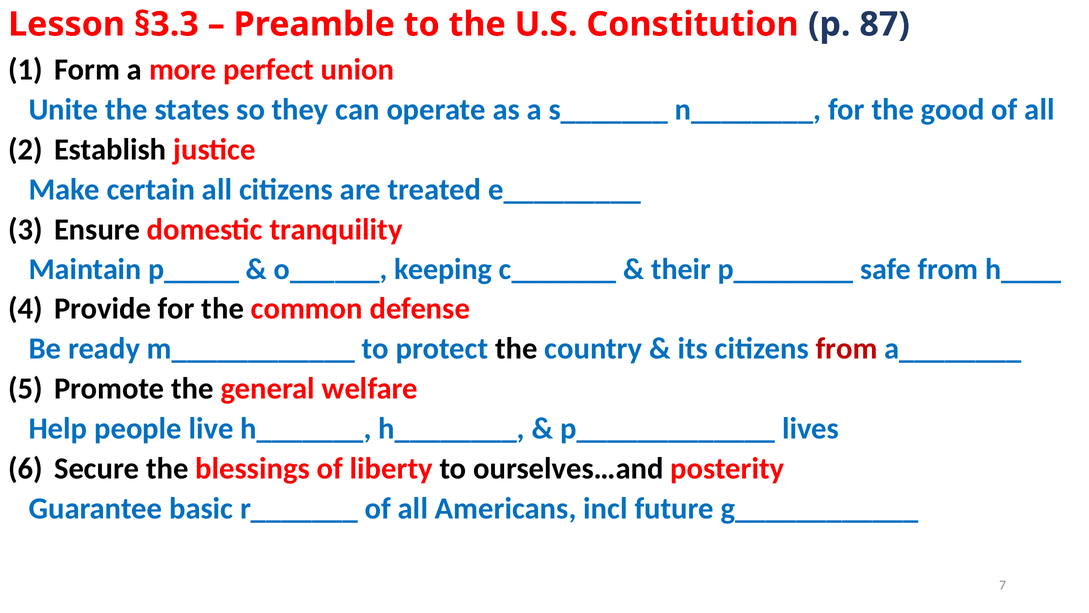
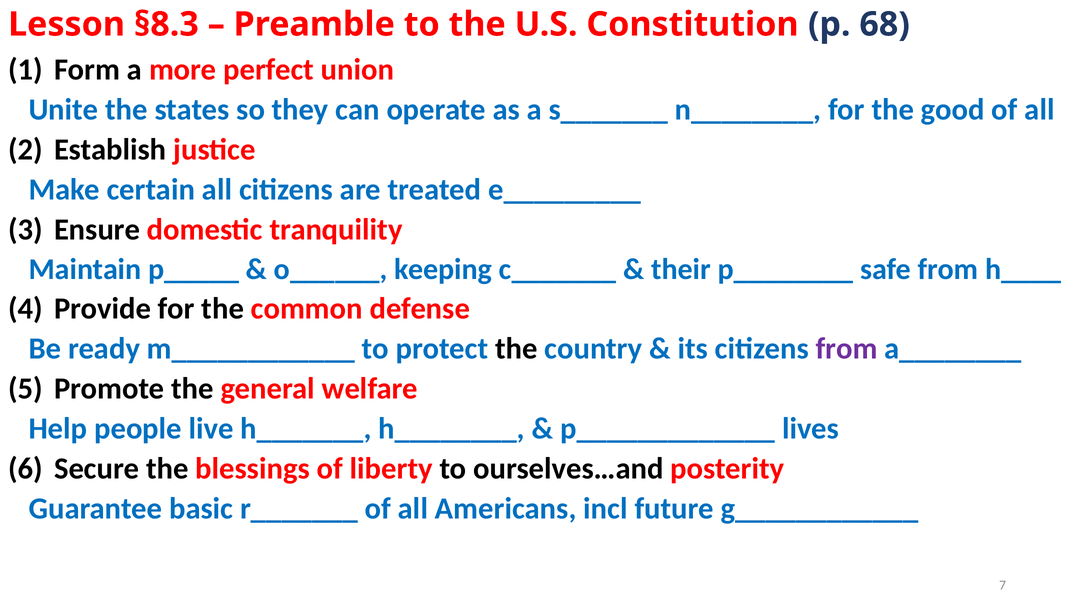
§3.3: §3.3 -> §8.3
87: 87 -> 68
from at (847, 349) colour: red -> purple
